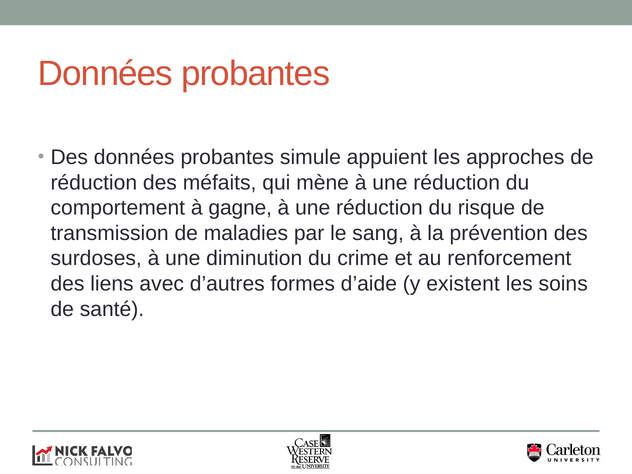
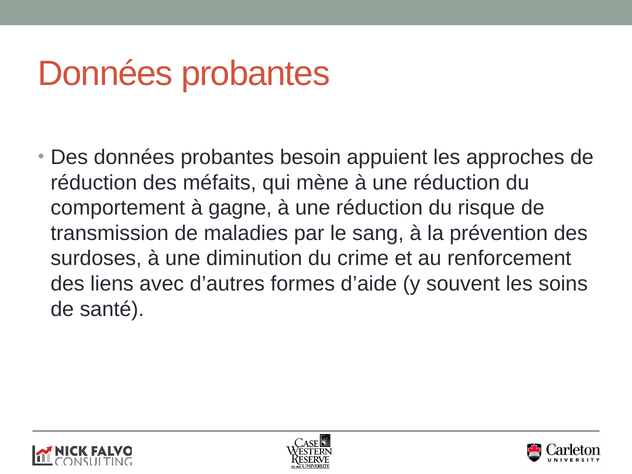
simule: simule -> besoin
existent: existent -> souvent
